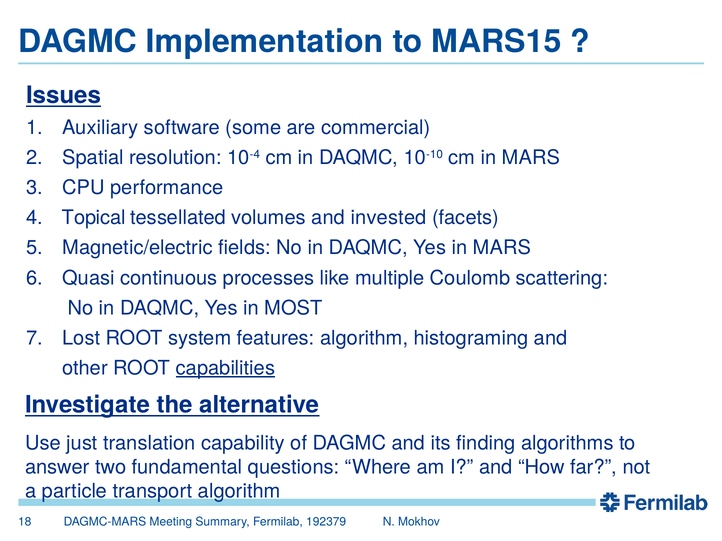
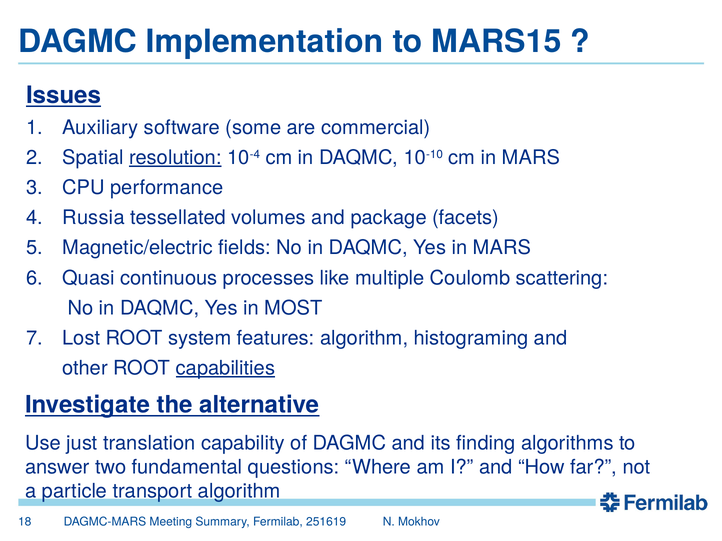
resolution underline: none -> present
Topical: Topical -> Russia
invested: invested -> package
192379: 192379 -> 251619
